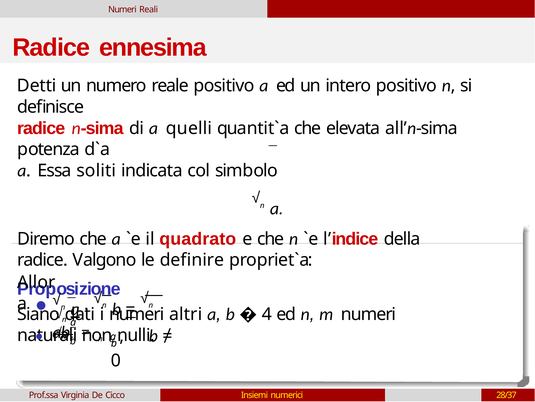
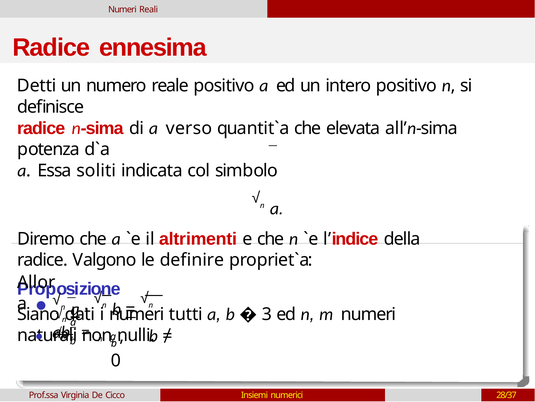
quelli: quelli -> verso
quadrato: quadrato -> altrimenti
altri: altri -> tutti
4: 4 -> 3
